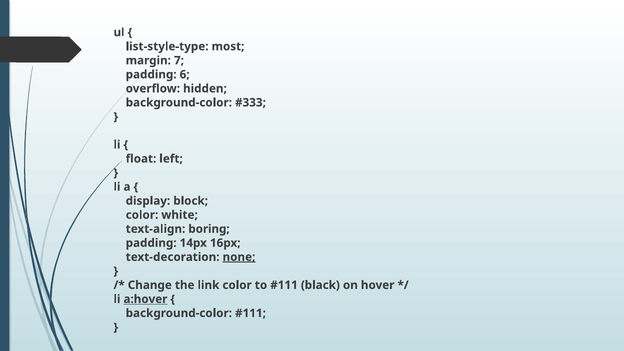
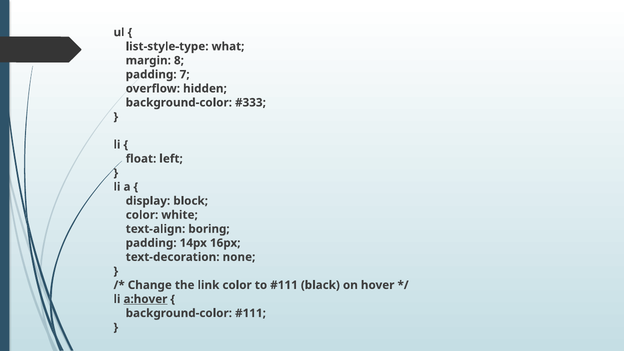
most: most -> what
7: 7 -> 8
6: 6 -> 7
none underline: present -> none
